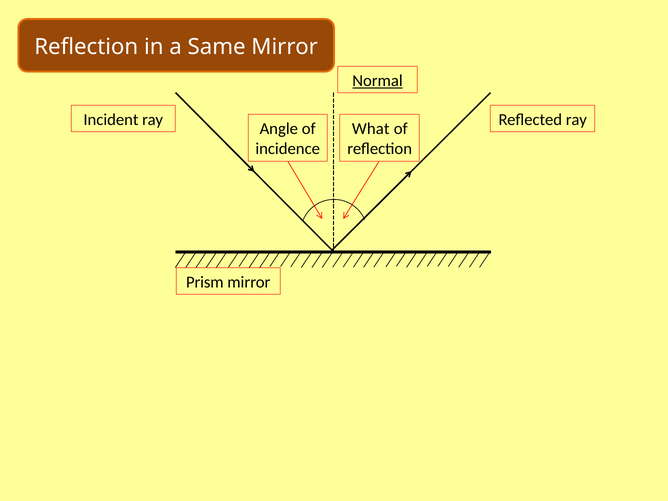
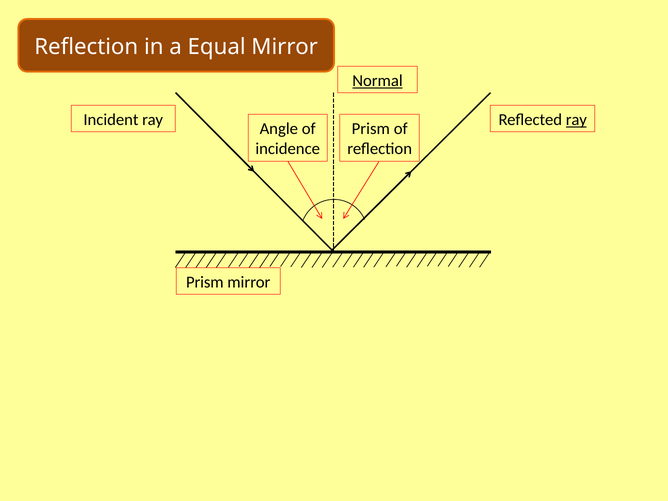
Same: Same -> Equal
ray at (576, 120) underline: none -> present
What at (371, 129): What -> Prism
